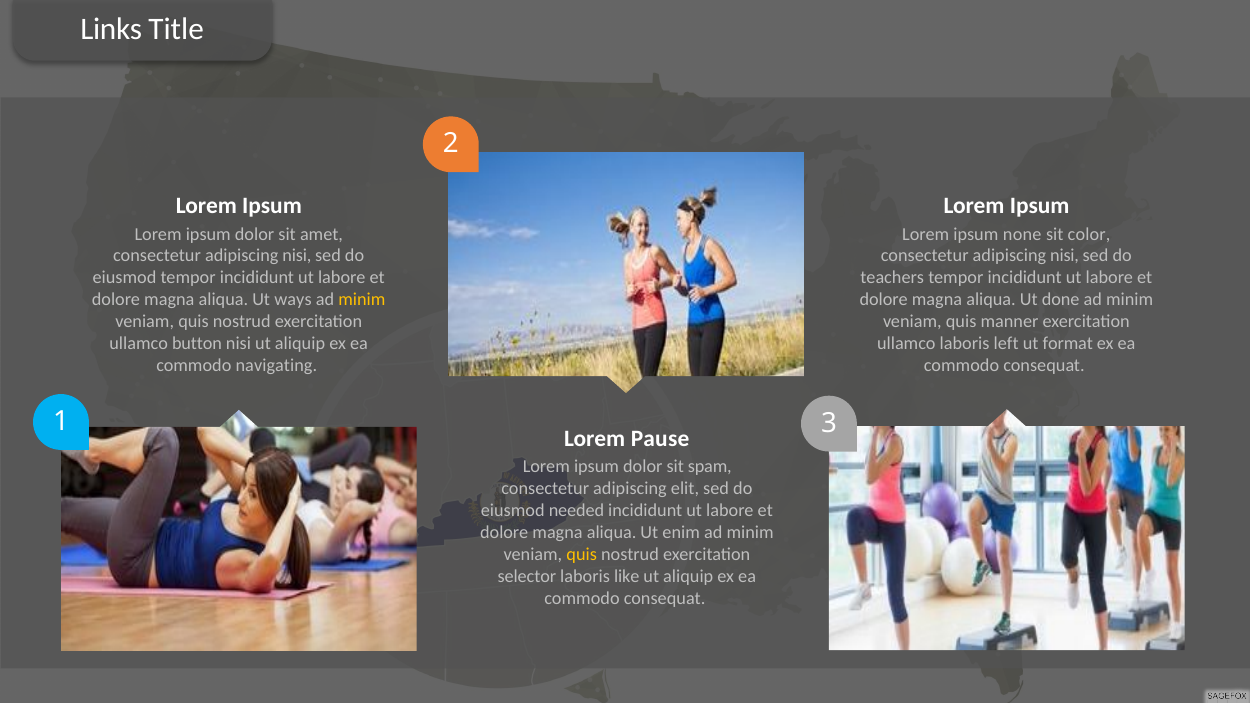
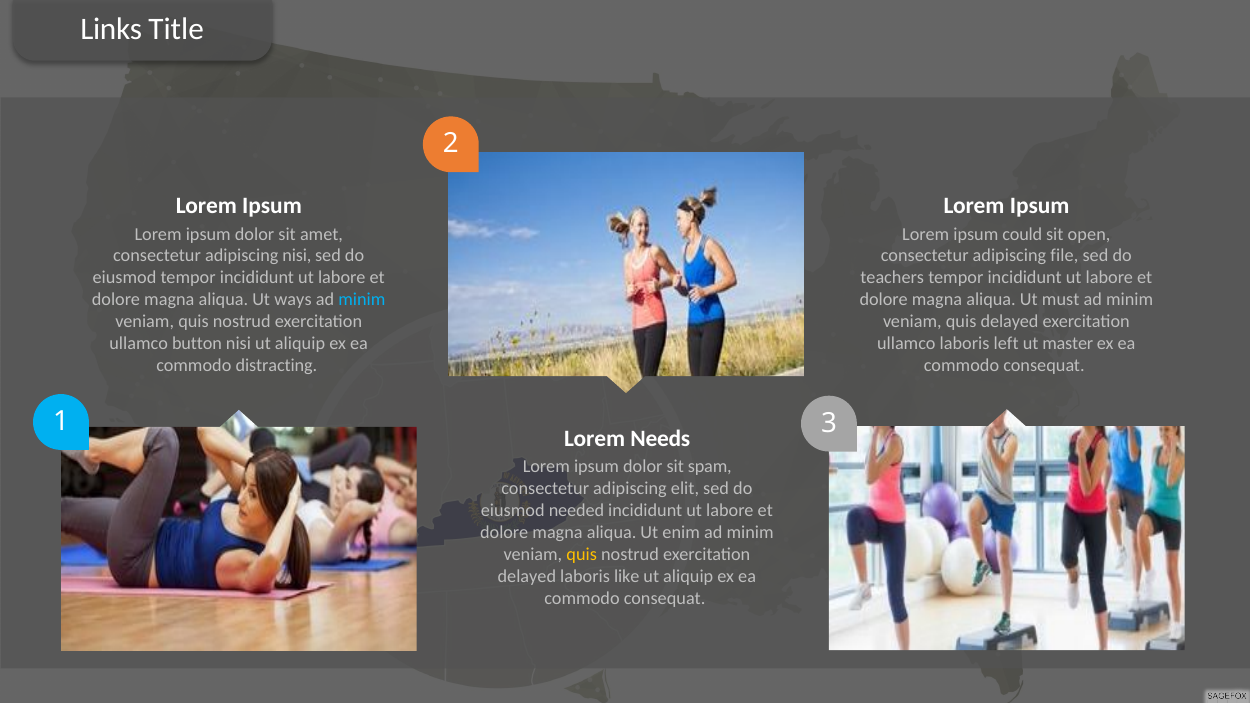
none: none -> could
color: color -> open
nisi at (1065, 256): nisi -> file
minim at (362, 300) colour: yellow -> light blue
done: done -> must
quis manner: manner -> delayed
format: format -> master
navigating: navigating -> distracting
Pause: Pause -> Needs
selector at (527, 576): selector -> delayed
